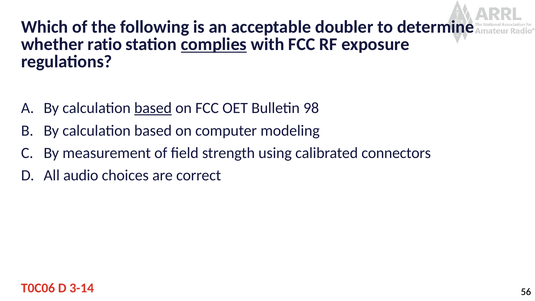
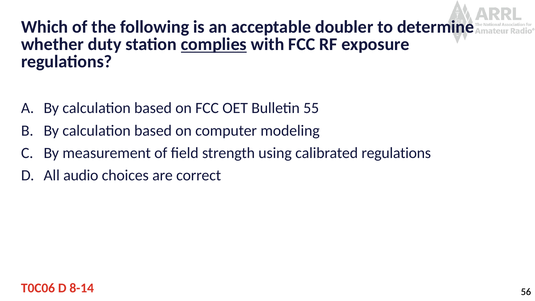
ratio: ratio -> duty
based at (153, 108) underline: present -> none
98: 98 -> 55
calibrated connectors: connectors -> regulations
3-14: 3-14 -> 8-14
